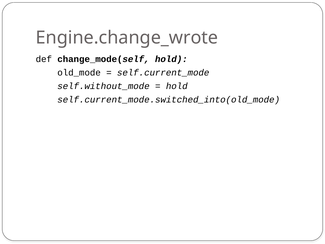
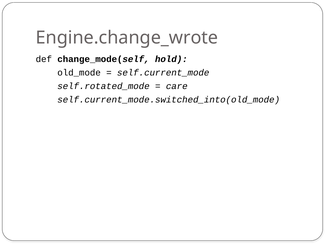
self.without_mode: self.without_mode -> self.rotated_mode
hold at (177, 86): hold -> care
